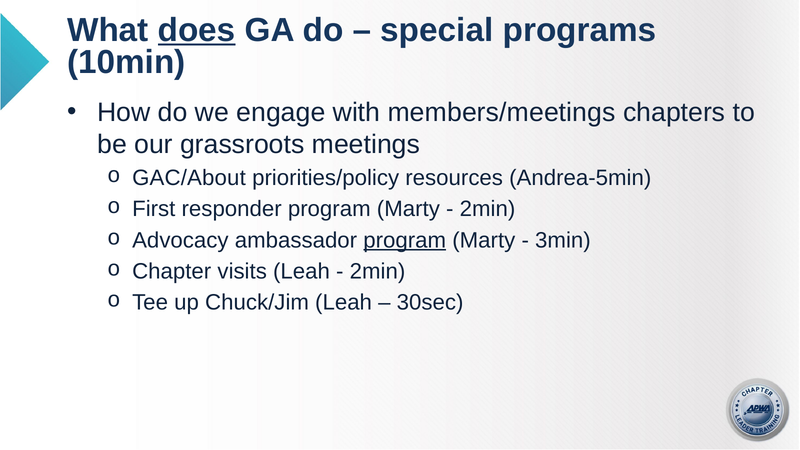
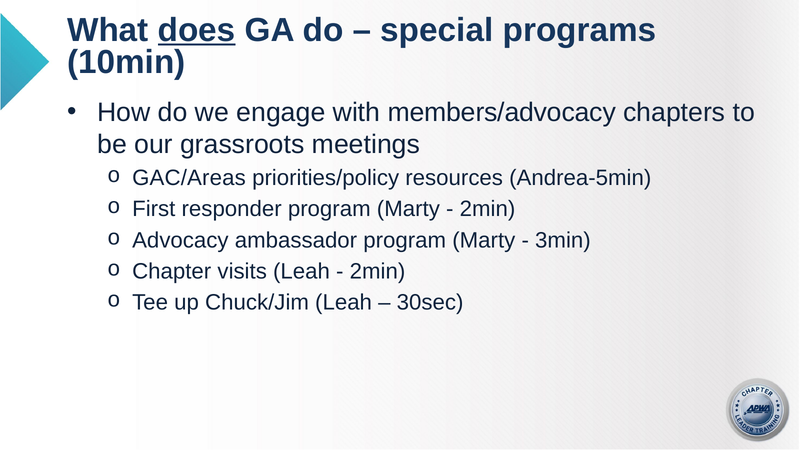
members/meetings: members/meetings -> members/advocacy
GAC/About: GAC/About -> GAC/Areas
program at (405, 240) underline: present -> none
